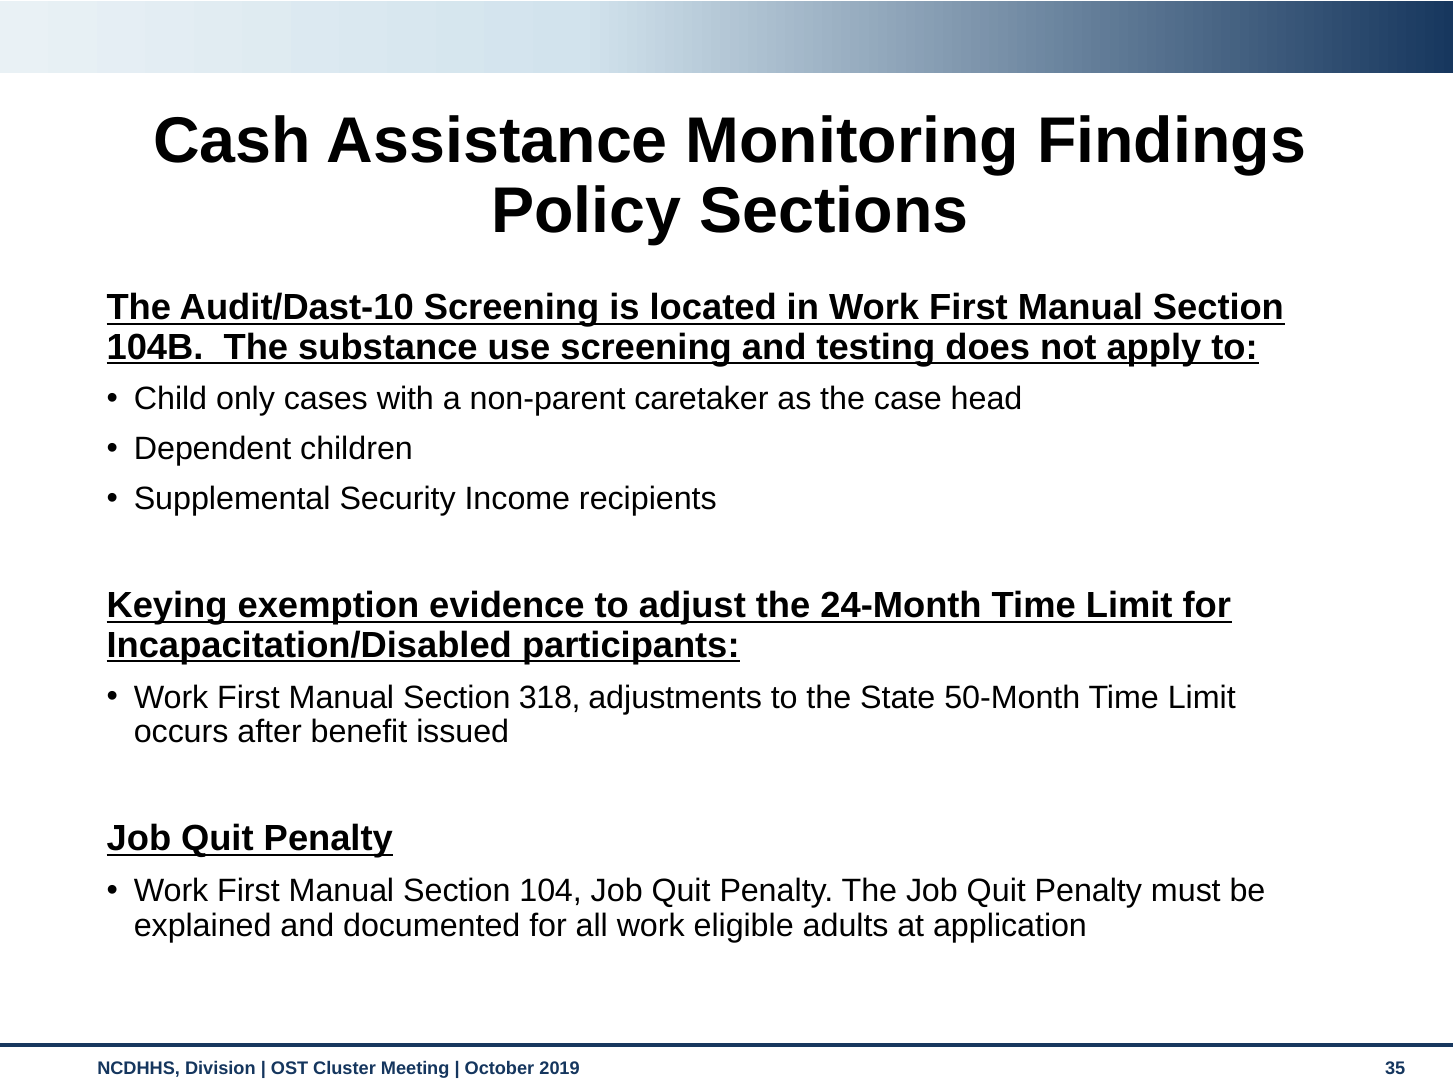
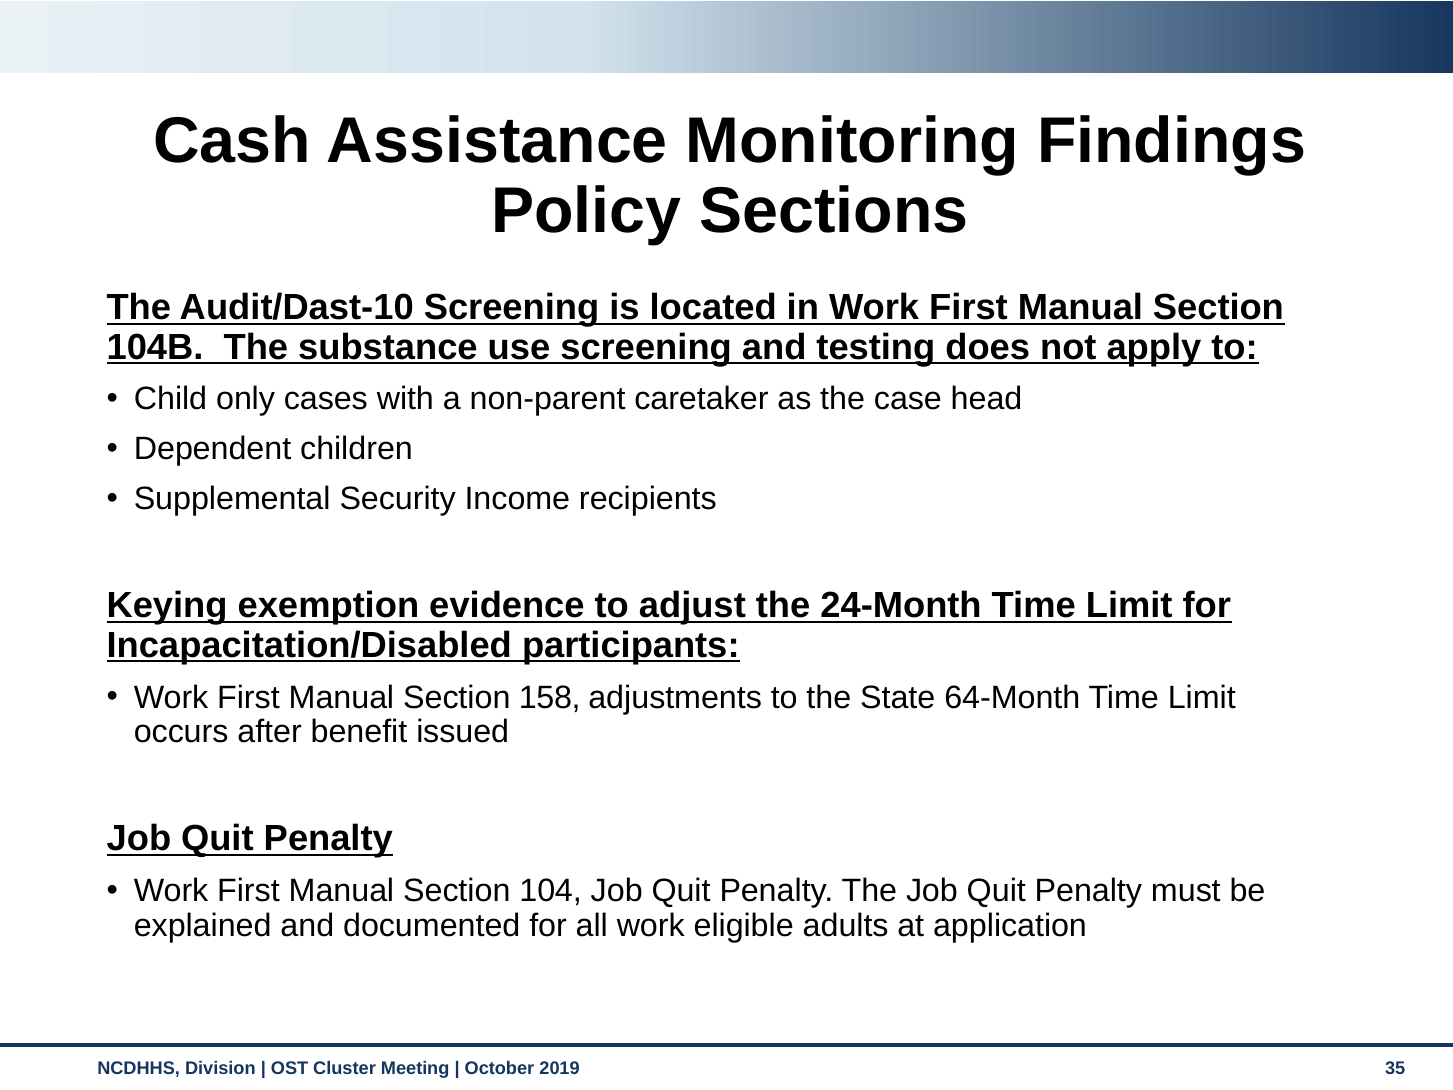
318: 318 -> 158
50-Month: 50-Month -> 64-Month
